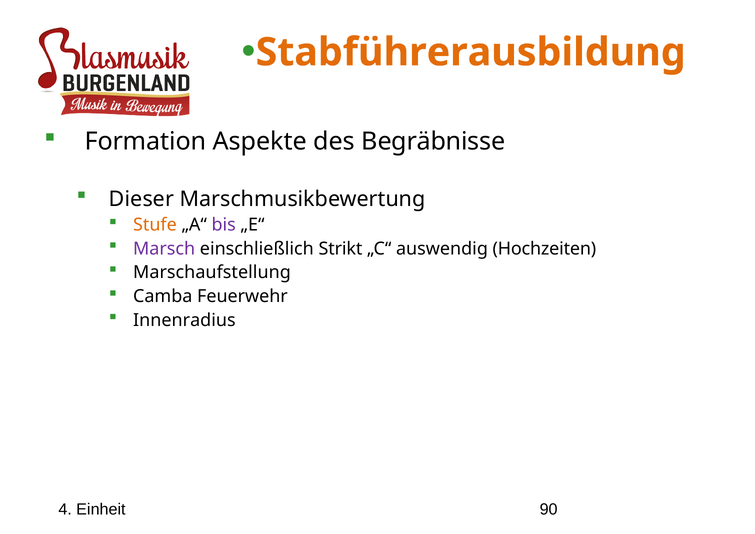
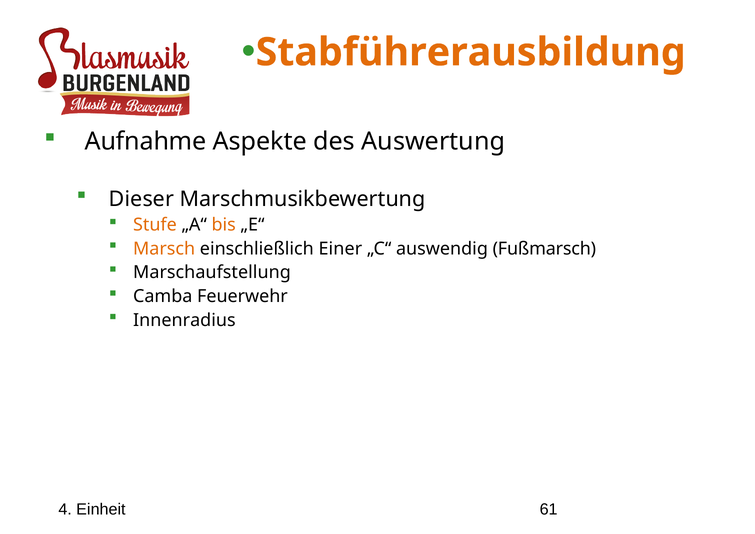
Formation: Formation -> Aufnahme
Begräbnisse: Begräbnisse -> Auswertung
bis colour: purple -> orange
Marsch colour: purple -> orange
Strikt: Strikt -> Einer
Hochzeiten: Hochzeiten -> Fußmarsch
90: 90 -> 61
